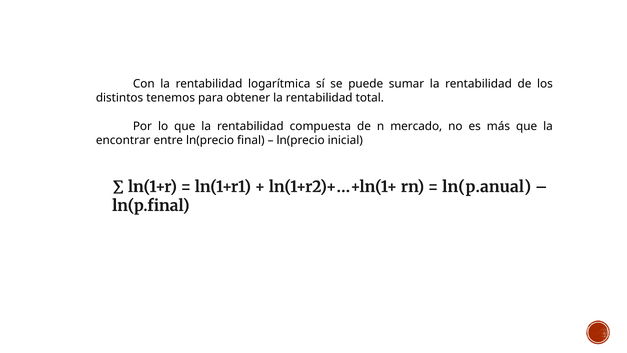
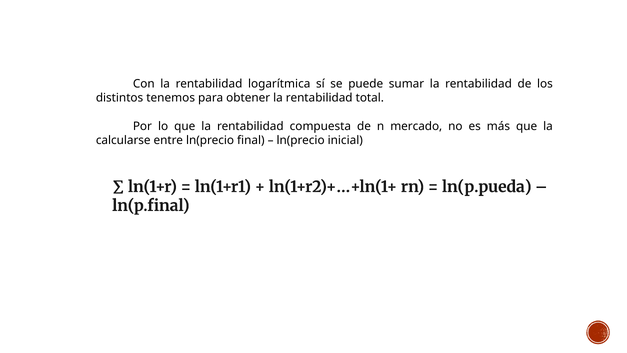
encontrar: encontrar -> calcularse
ln(p.anual: ln(p.anual -> ln(p.pueda
